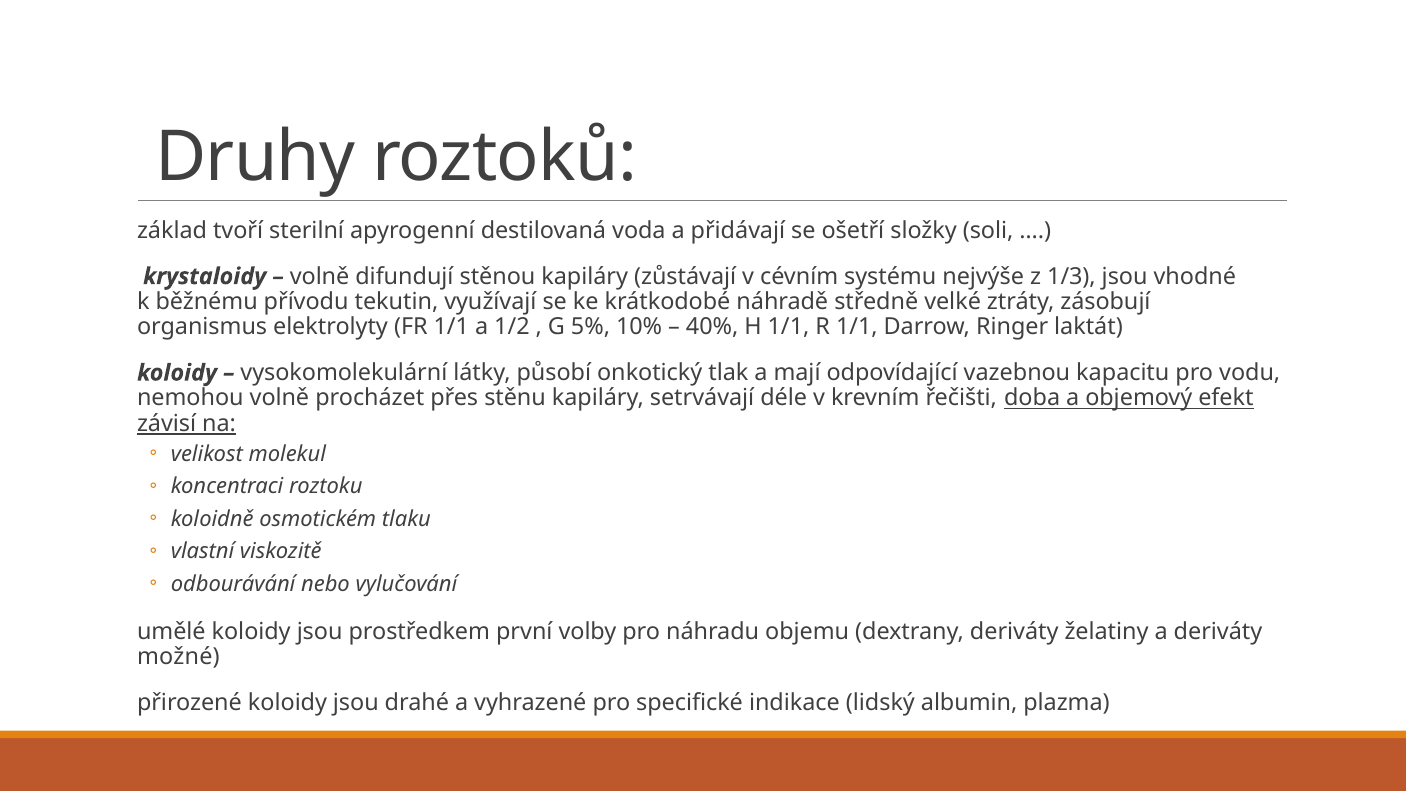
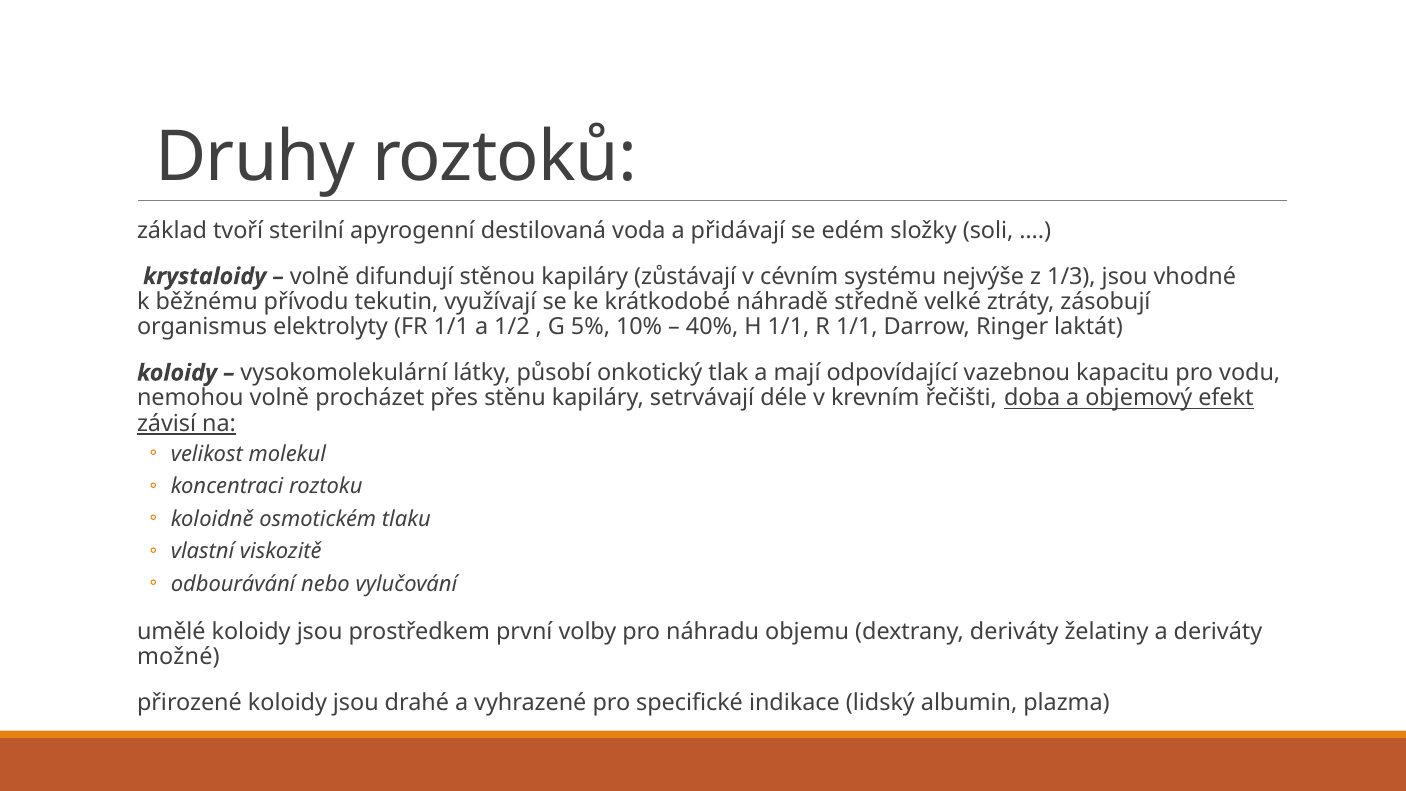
ošetří: ošetří -> edém
